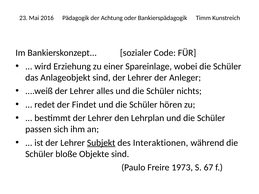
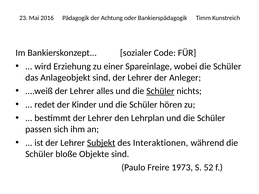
Schüler at (160, 91) underline: none -> present
Findet: Findet -> Kinder
67: 67 -> 52
